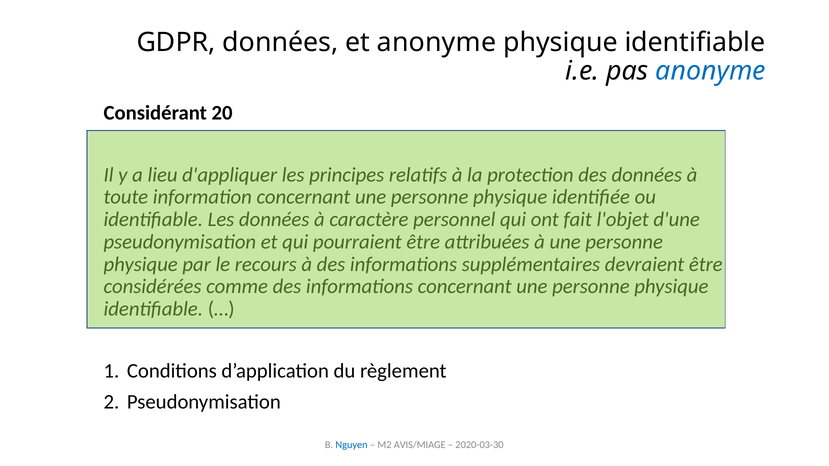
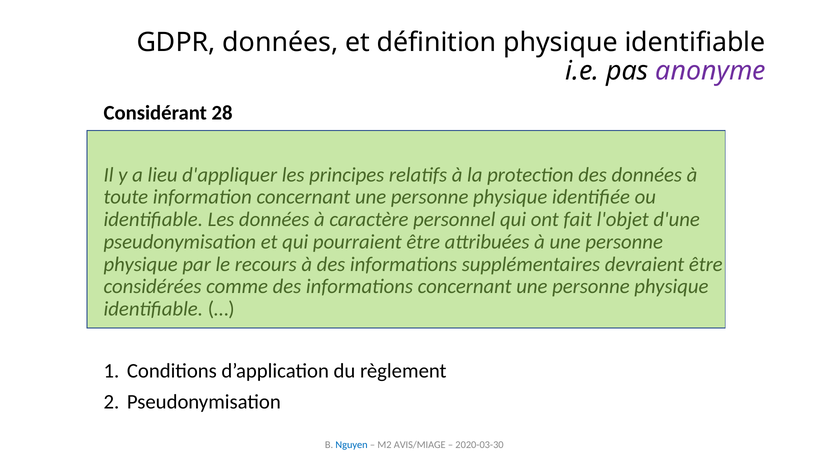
et anonyme: anonyme -> définition
anonyme at (711, 71) colour: blue -> purple
20: 20 -> 28
